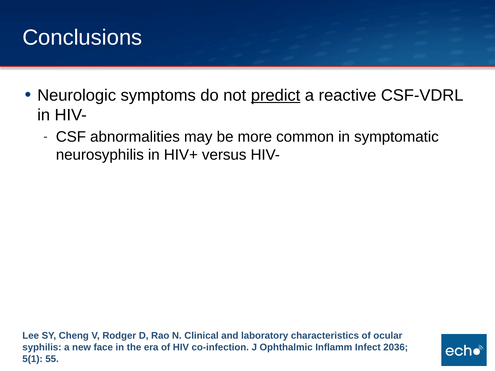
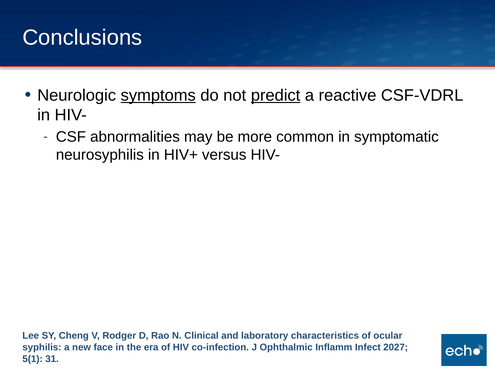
symptoms underline: none -> present
2036: 2036 -> 2027
55: 55 -> 31
